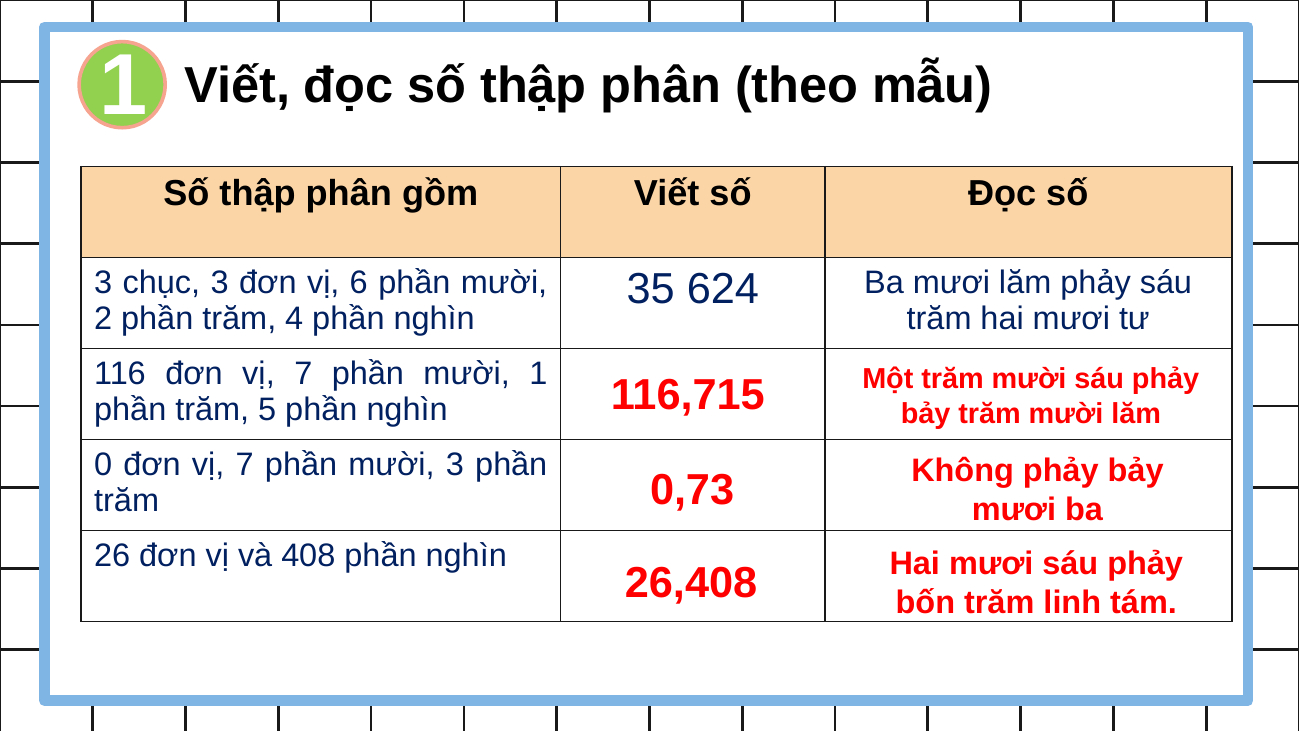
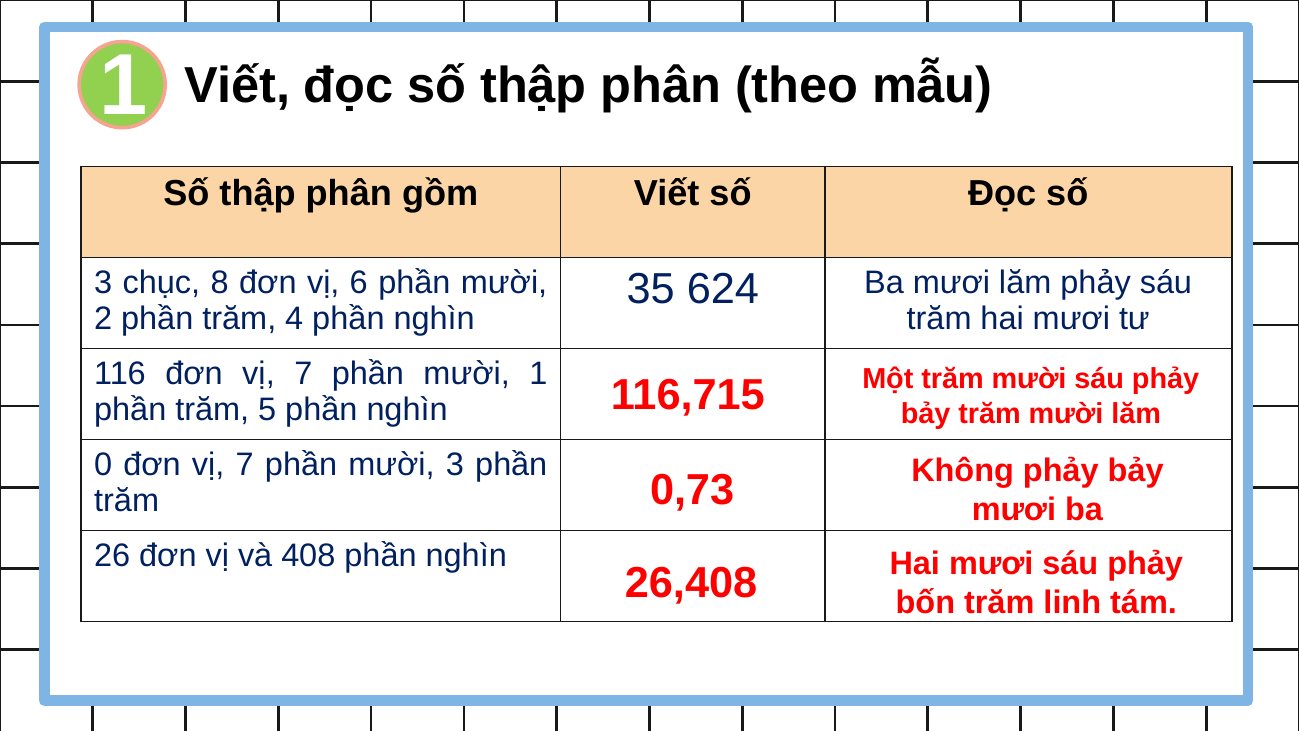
chục 3: 3 -> 8
